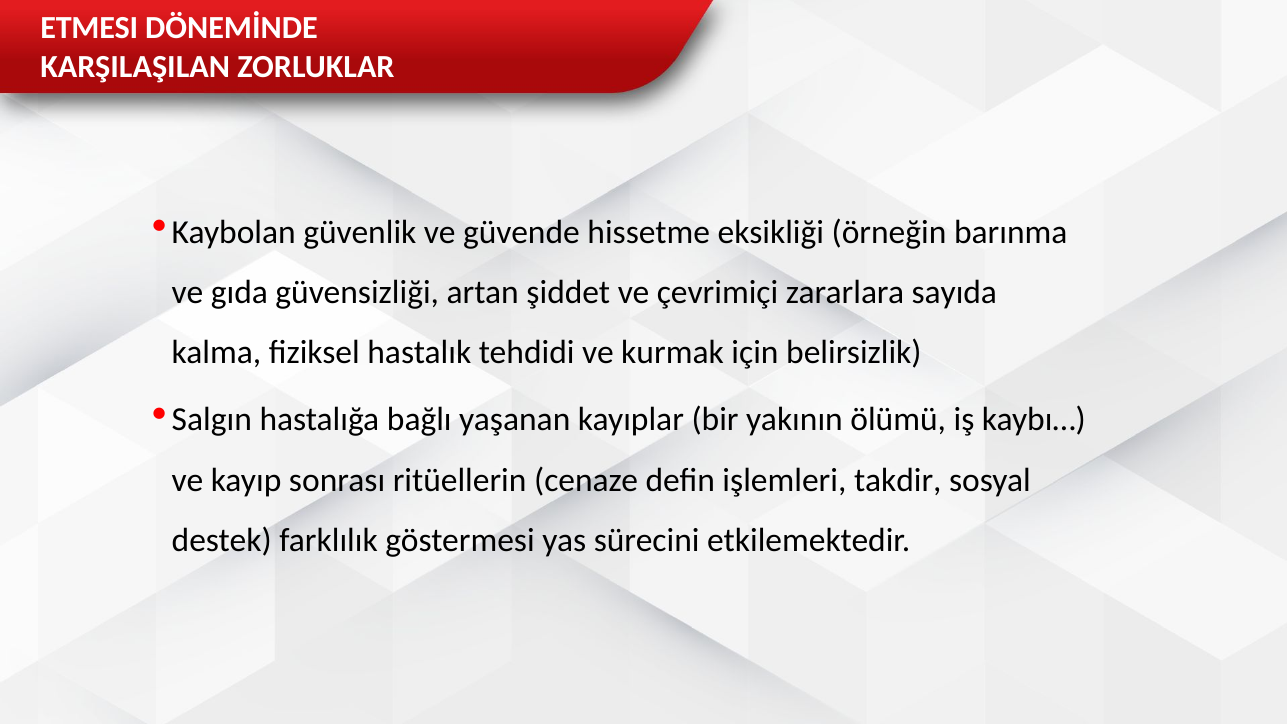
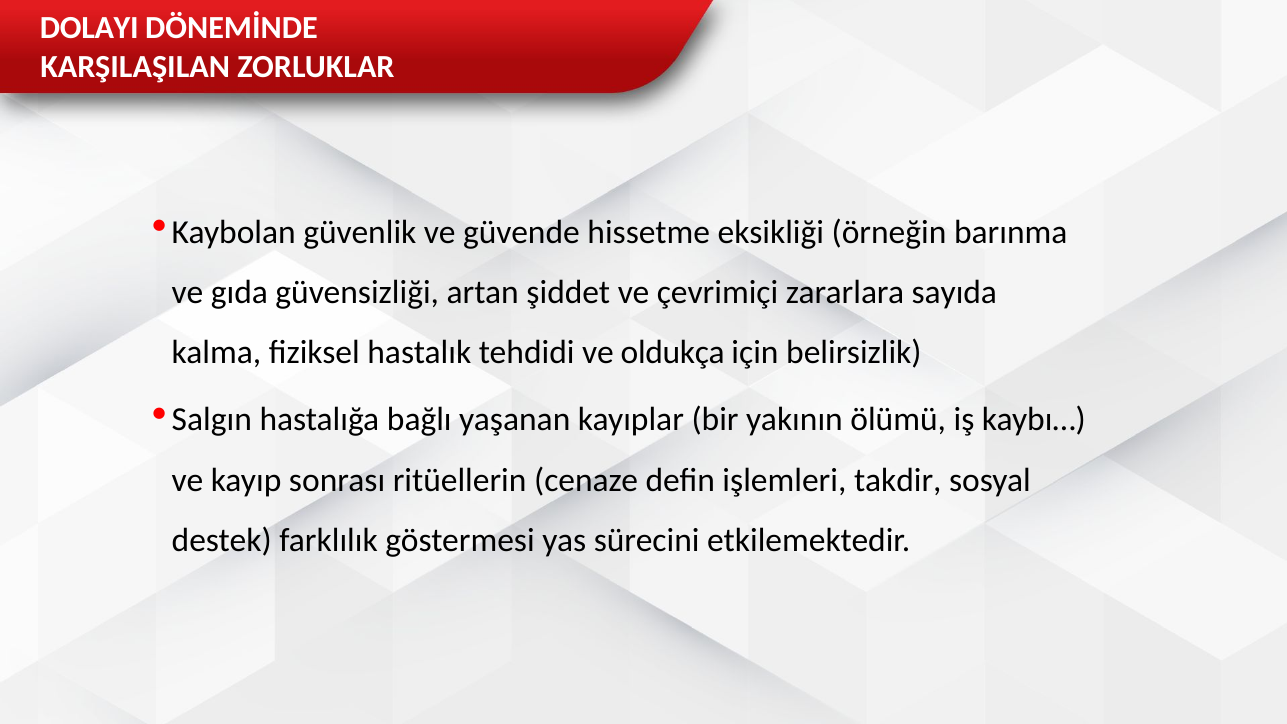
ETMESI: ETMESI -> DOLAYI
kurmak: kurmak -> oldukça
